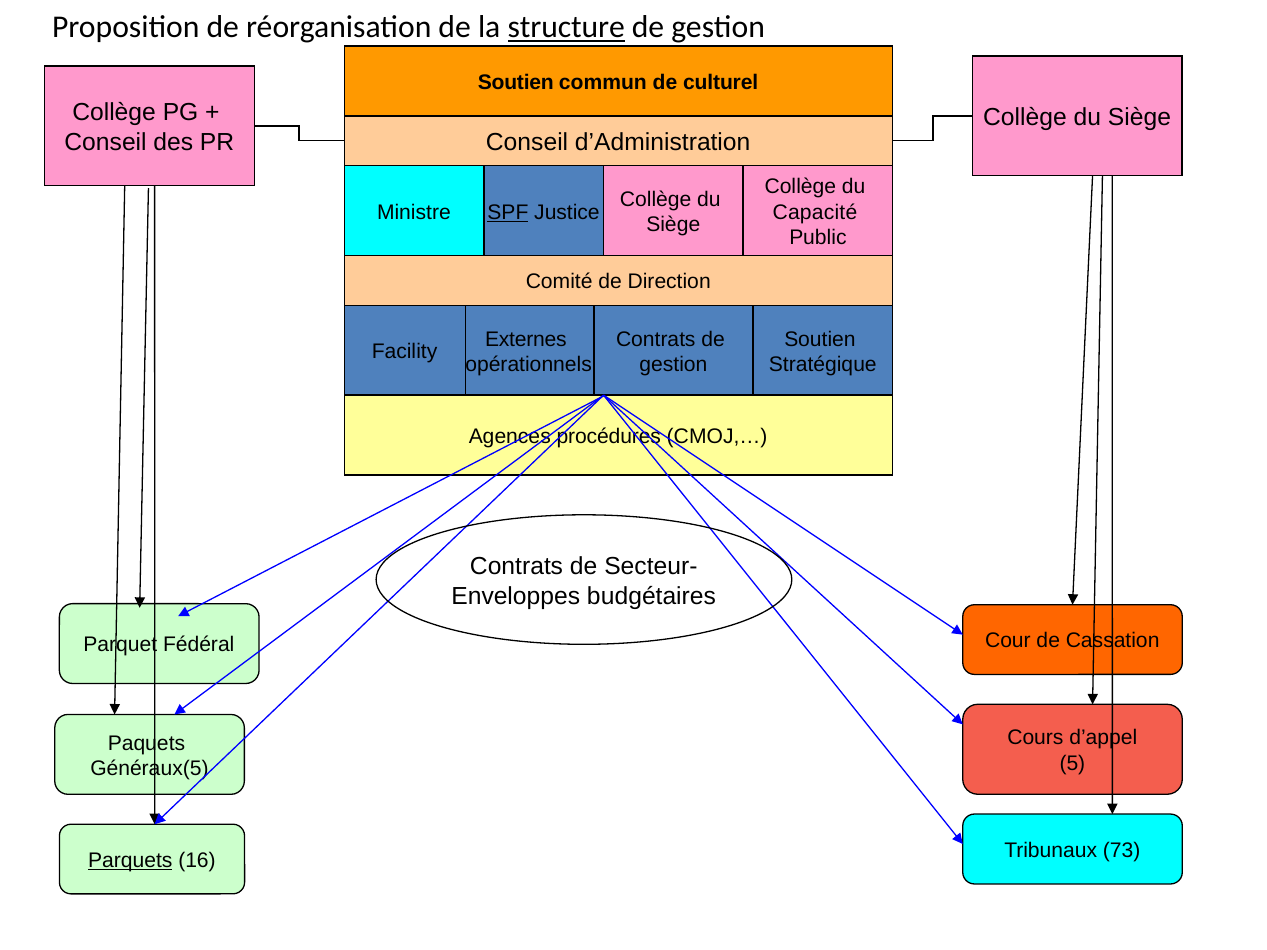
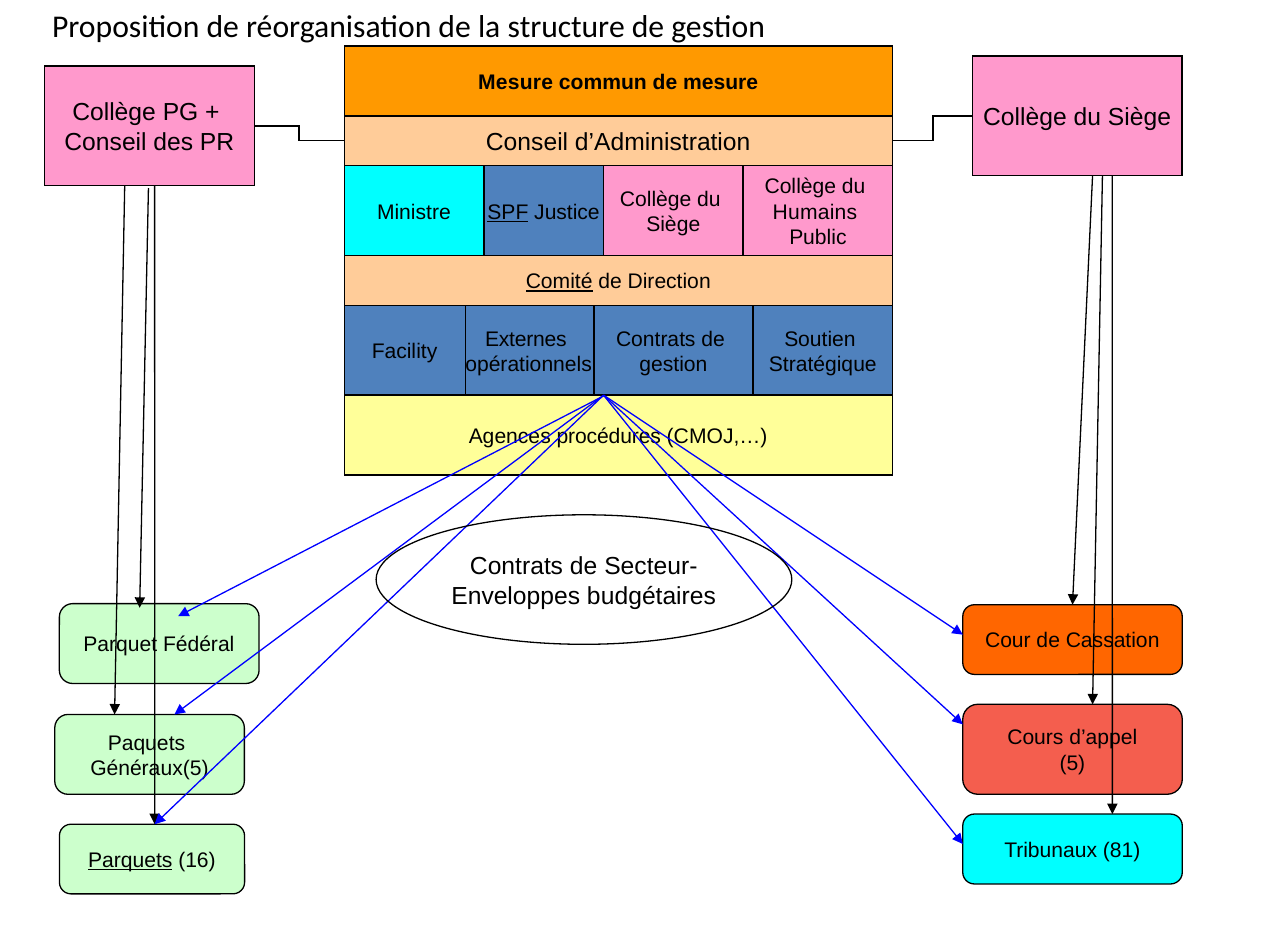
structure underline: present -> none
Soutien at (516, 82): Soutien -> Mesure
de culturel: culturel -> mesure
Capacité: Capacité -> Humains
Comité underline: none -> present
73: 73 -> 81
